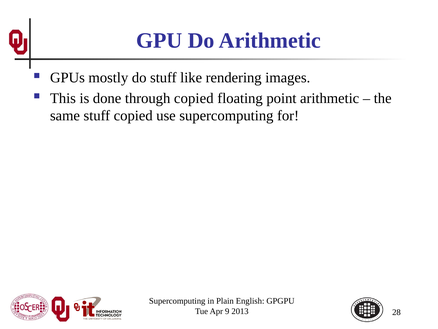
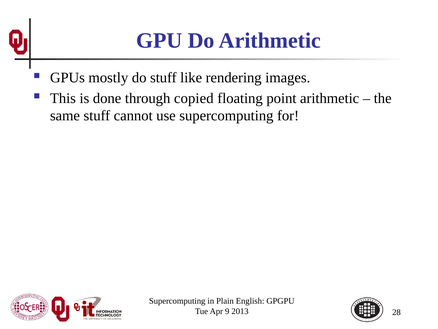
stuff copied: copied -> cannot
